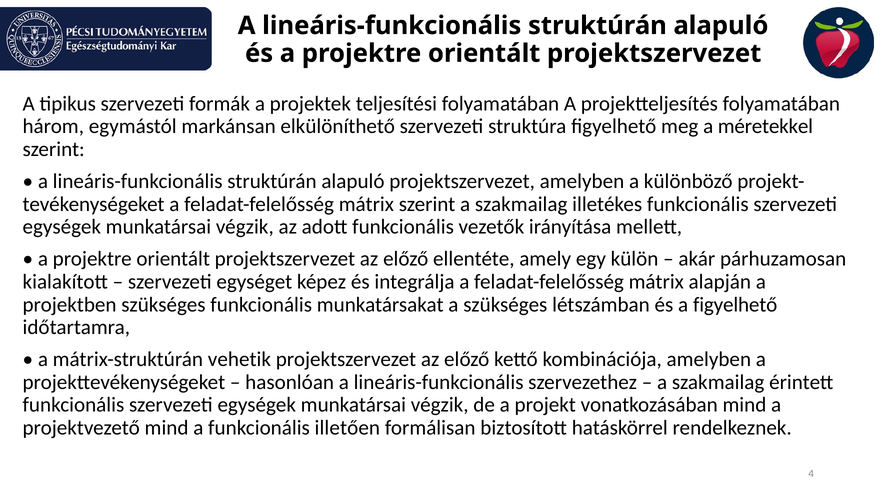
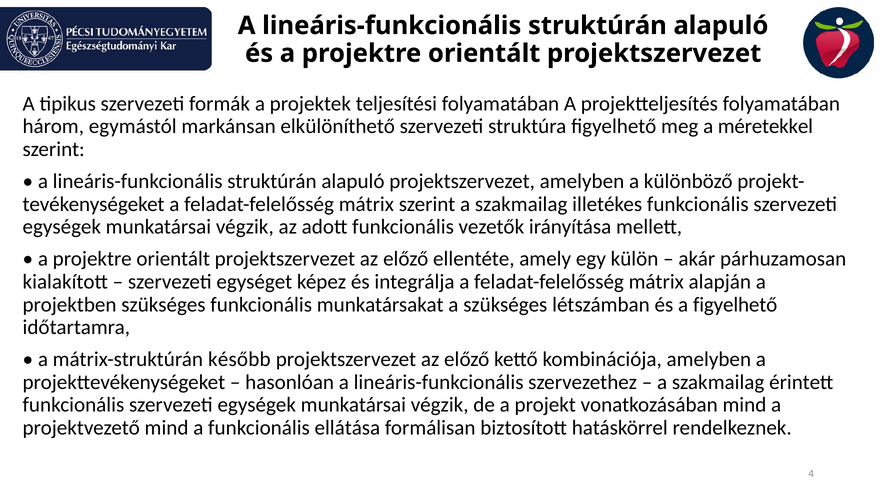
vehetik: vehetik -> később
illetően: illetően -> ellátása
